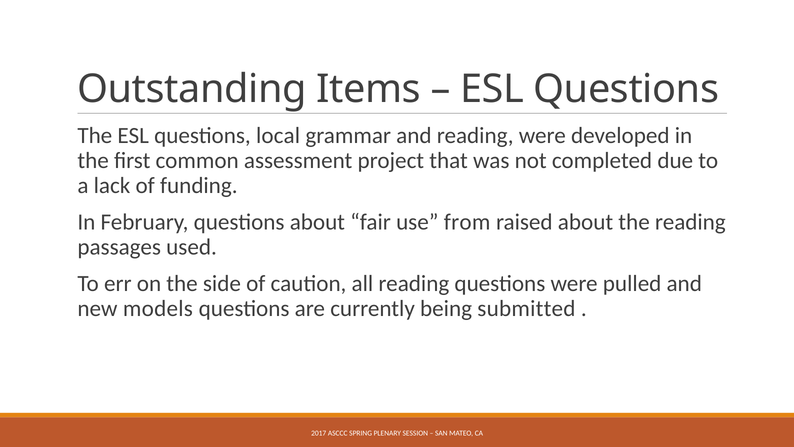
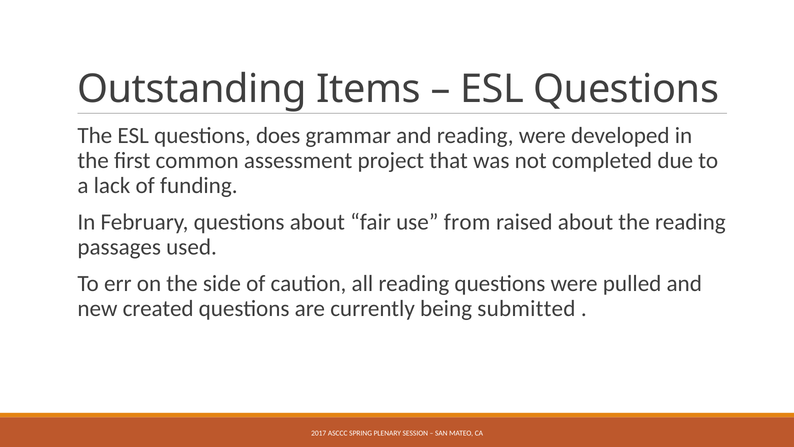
local: local -> does
models: models -> created
